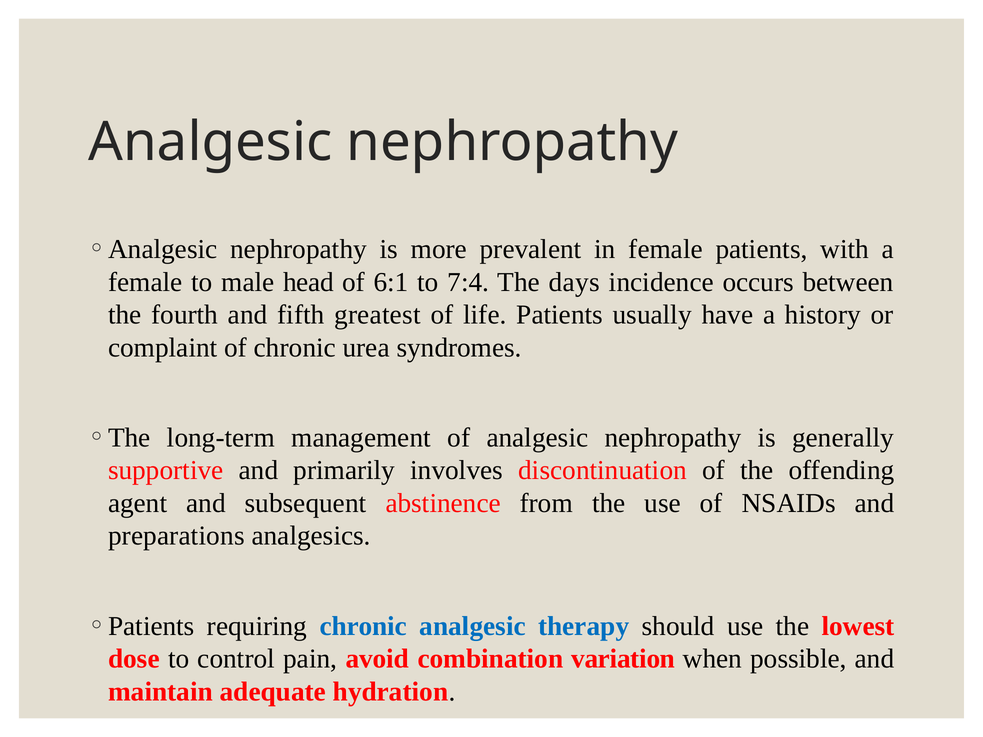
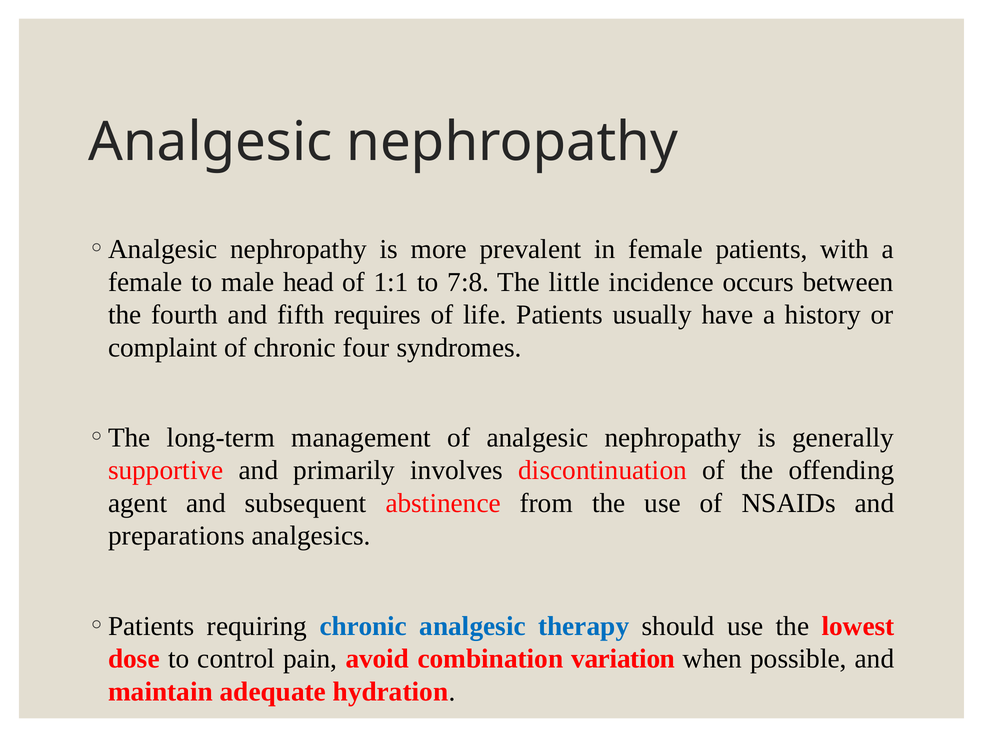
6:1: 6:1 -> 1:1
7:4: 7:4 -> 7:8
days: days -> little
greatest: greatest -> requires
urea: urea -> four
